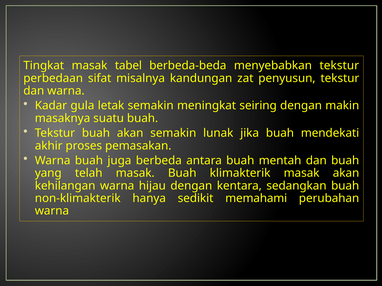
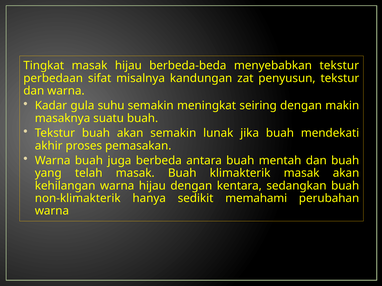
masak tabel: tabel -> hijau
letak: letak -> suhu
